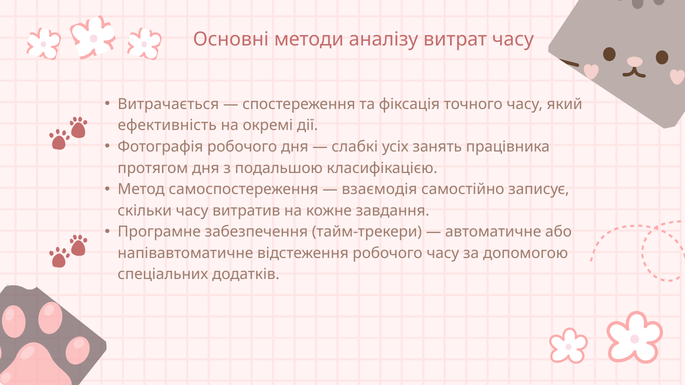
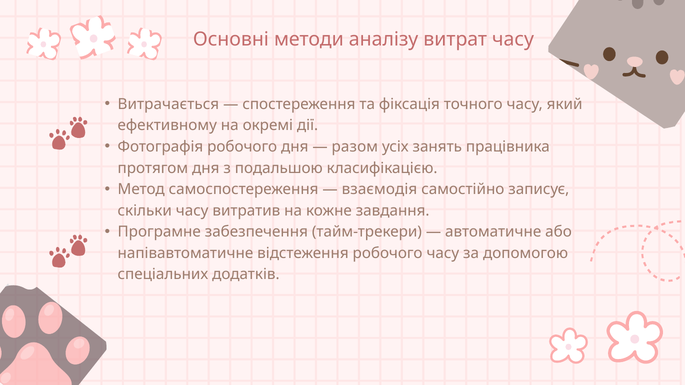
ефективність: ефективність -> ефективному
слабкі: слабкі -> разом
